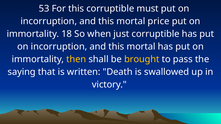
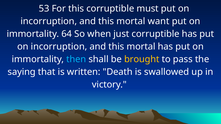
price: price -> want
18: 18 -> 64
then colour: yellow -> light blue
